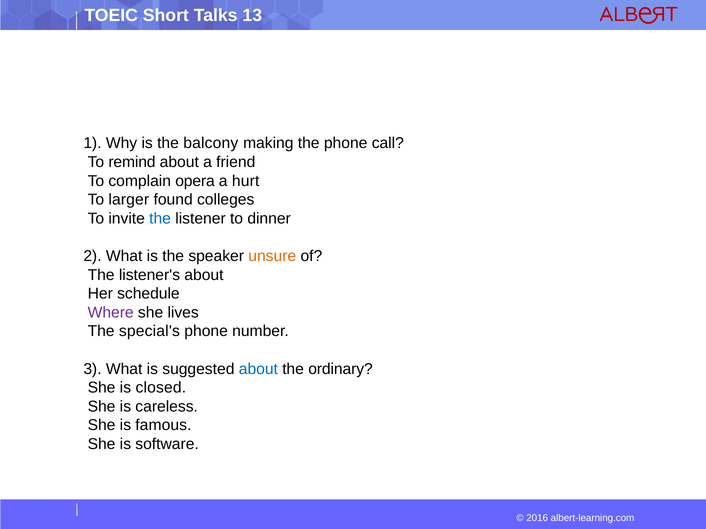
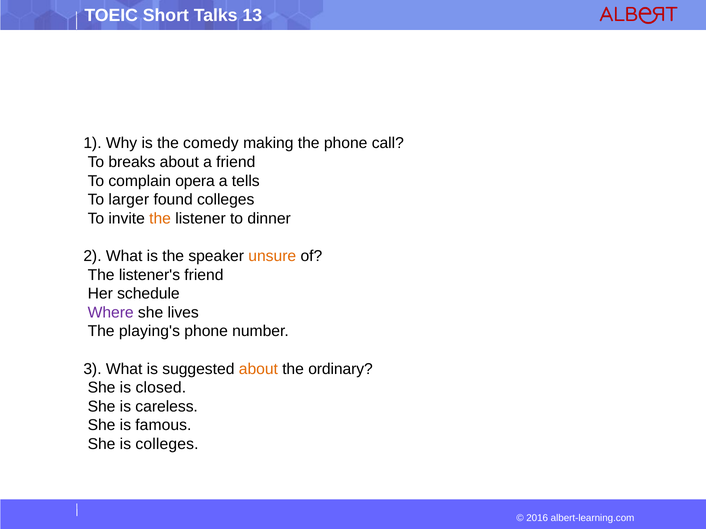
balcony: balcony -> comedy
remind: remind -> breaks
hurt: hurt -> tells
the at (160, 219) colour: blue -> orange
listener's about: about -> friend
special's: special's -> playing's
about at (258, 369) colour: blue -> orange
is software: software -> colleges
